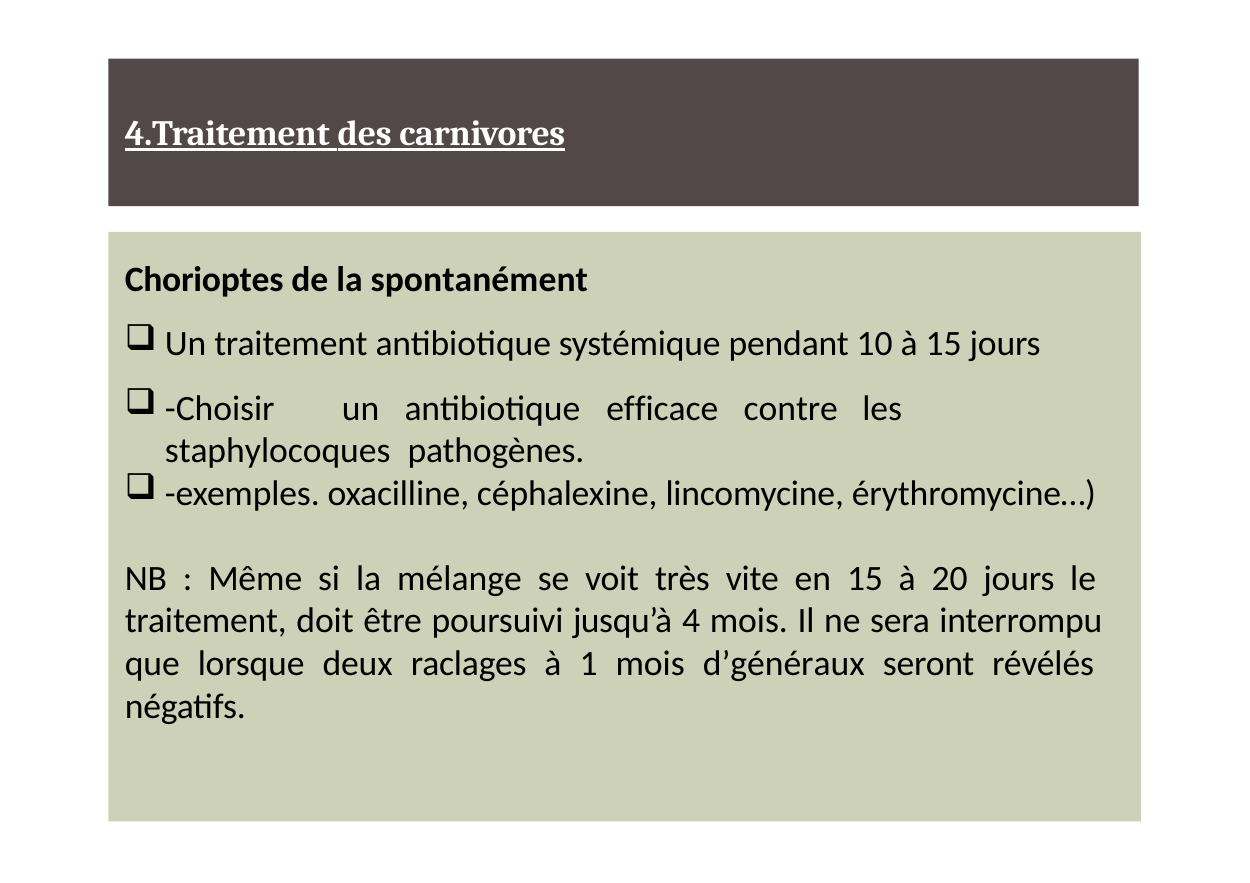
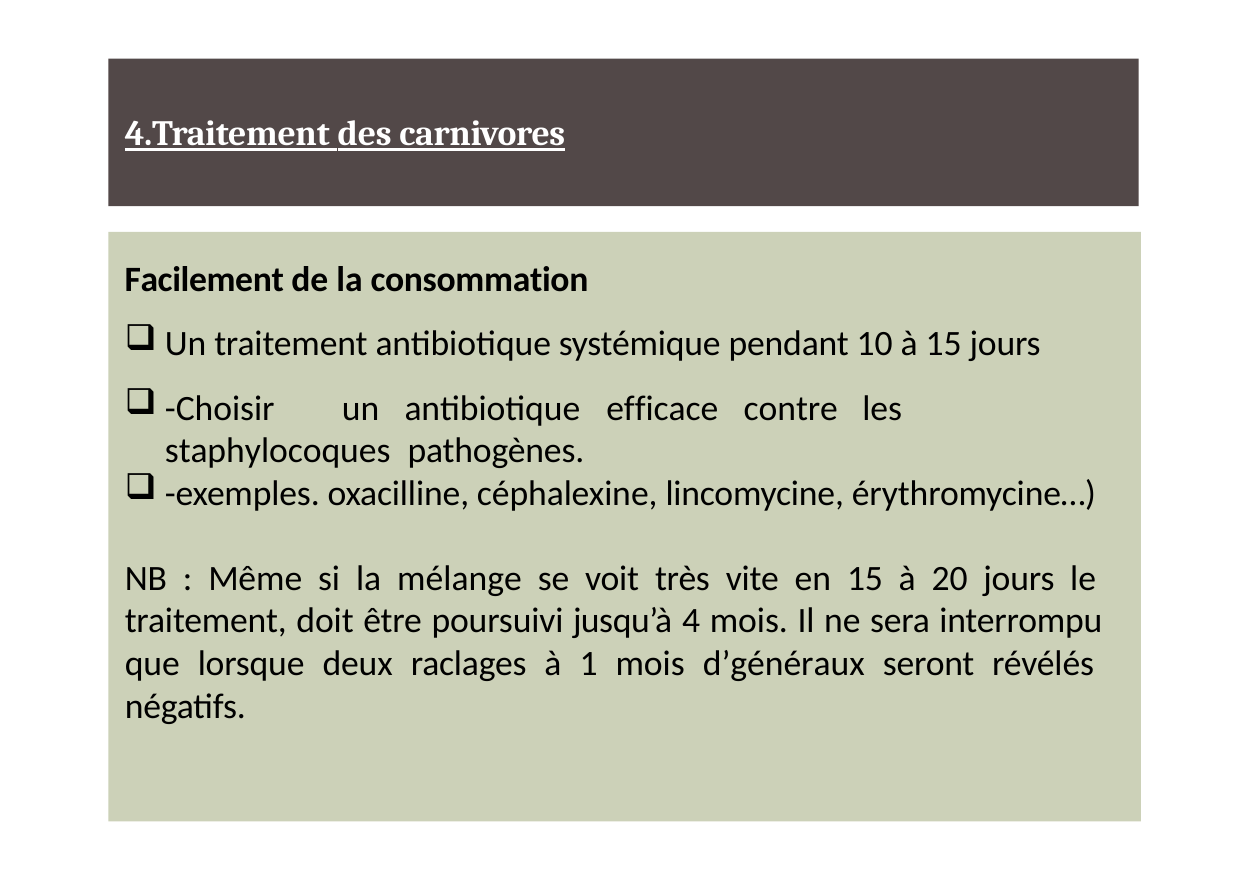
Chorioptes: Chorioptes -> Facilement
spontanément: spontanément -> consommation
